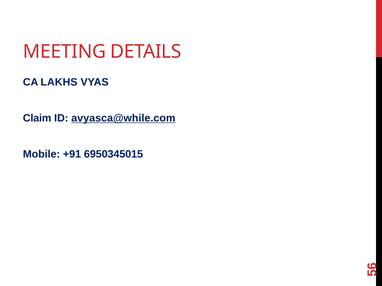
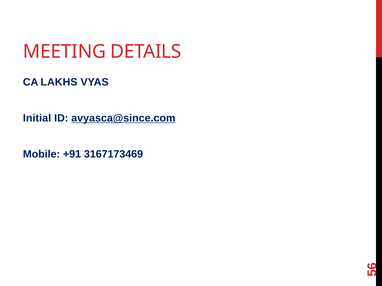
Claim: Claim -> Initial
avyasca@while.com: avyasca@while.com -> avyasca@since.com
6950345015: 6950345015 -> 3167173469
